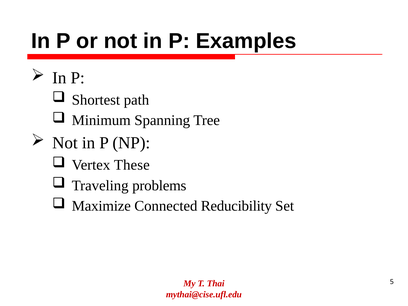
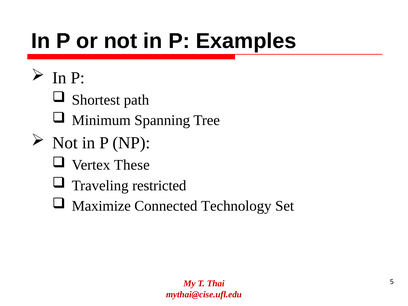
problems: problems -> restricted
Reducibility: Reducibility -> Technology
